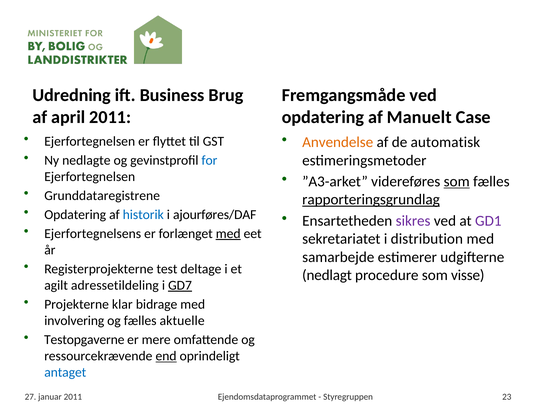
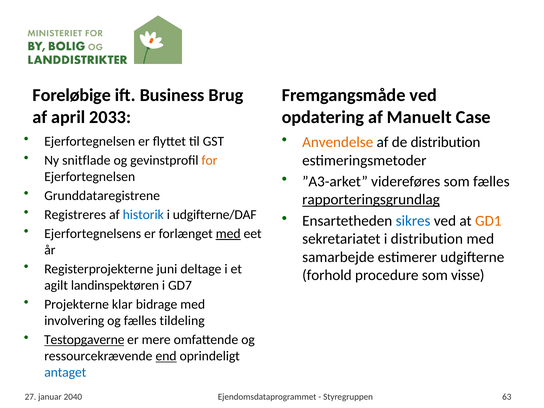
Udredning: Udredning -> Foreløbige
april 2011: 2011 -> 2033
de automatisk: automatisk -> distribution
nedlagte: nedlagte -> snitflade
for colour: blue -> orange
som at (457, 182) underline: present -> none
Opdatering at (75, 215): Opdatering -> Registreres
ajourføres/DAF: ajourføres/DAF -> udgifterne/DAF
sikres colour: purple -> blue
GD1 colour: purple -> orange
test: test -> juni
nedlagt: nedlagt -> forhold
adressetildeling: adressetildeling -> landinspektøren
GD7 underline: present -> none
aktuelle: aktuelle -> tildeling
Testopgaverne underline: none -> present
januar 2011: 2011 -> 2040
23: 23 -> 63
